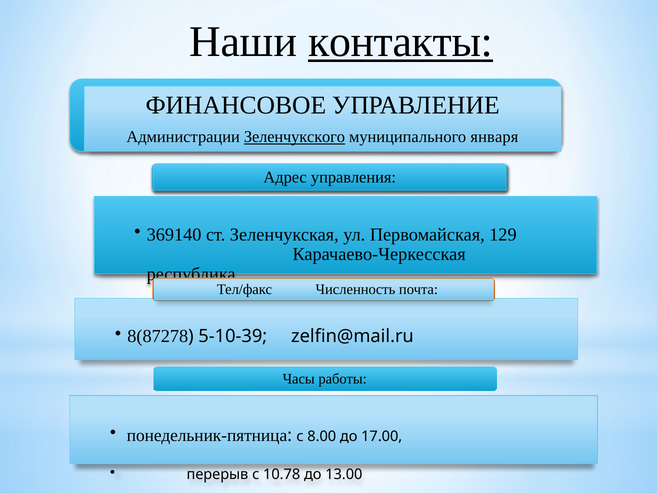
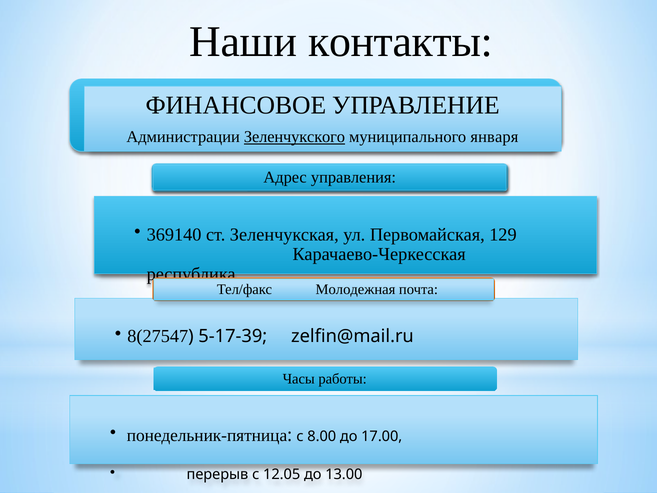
контакты underline: present -> none
Численность: Численность -> Молодежная
8(87278: 8(87278 -> 8(27547
5-10-39: 5-10-39 -> 5-17-39
10.78: 10.78 -> 12.05
